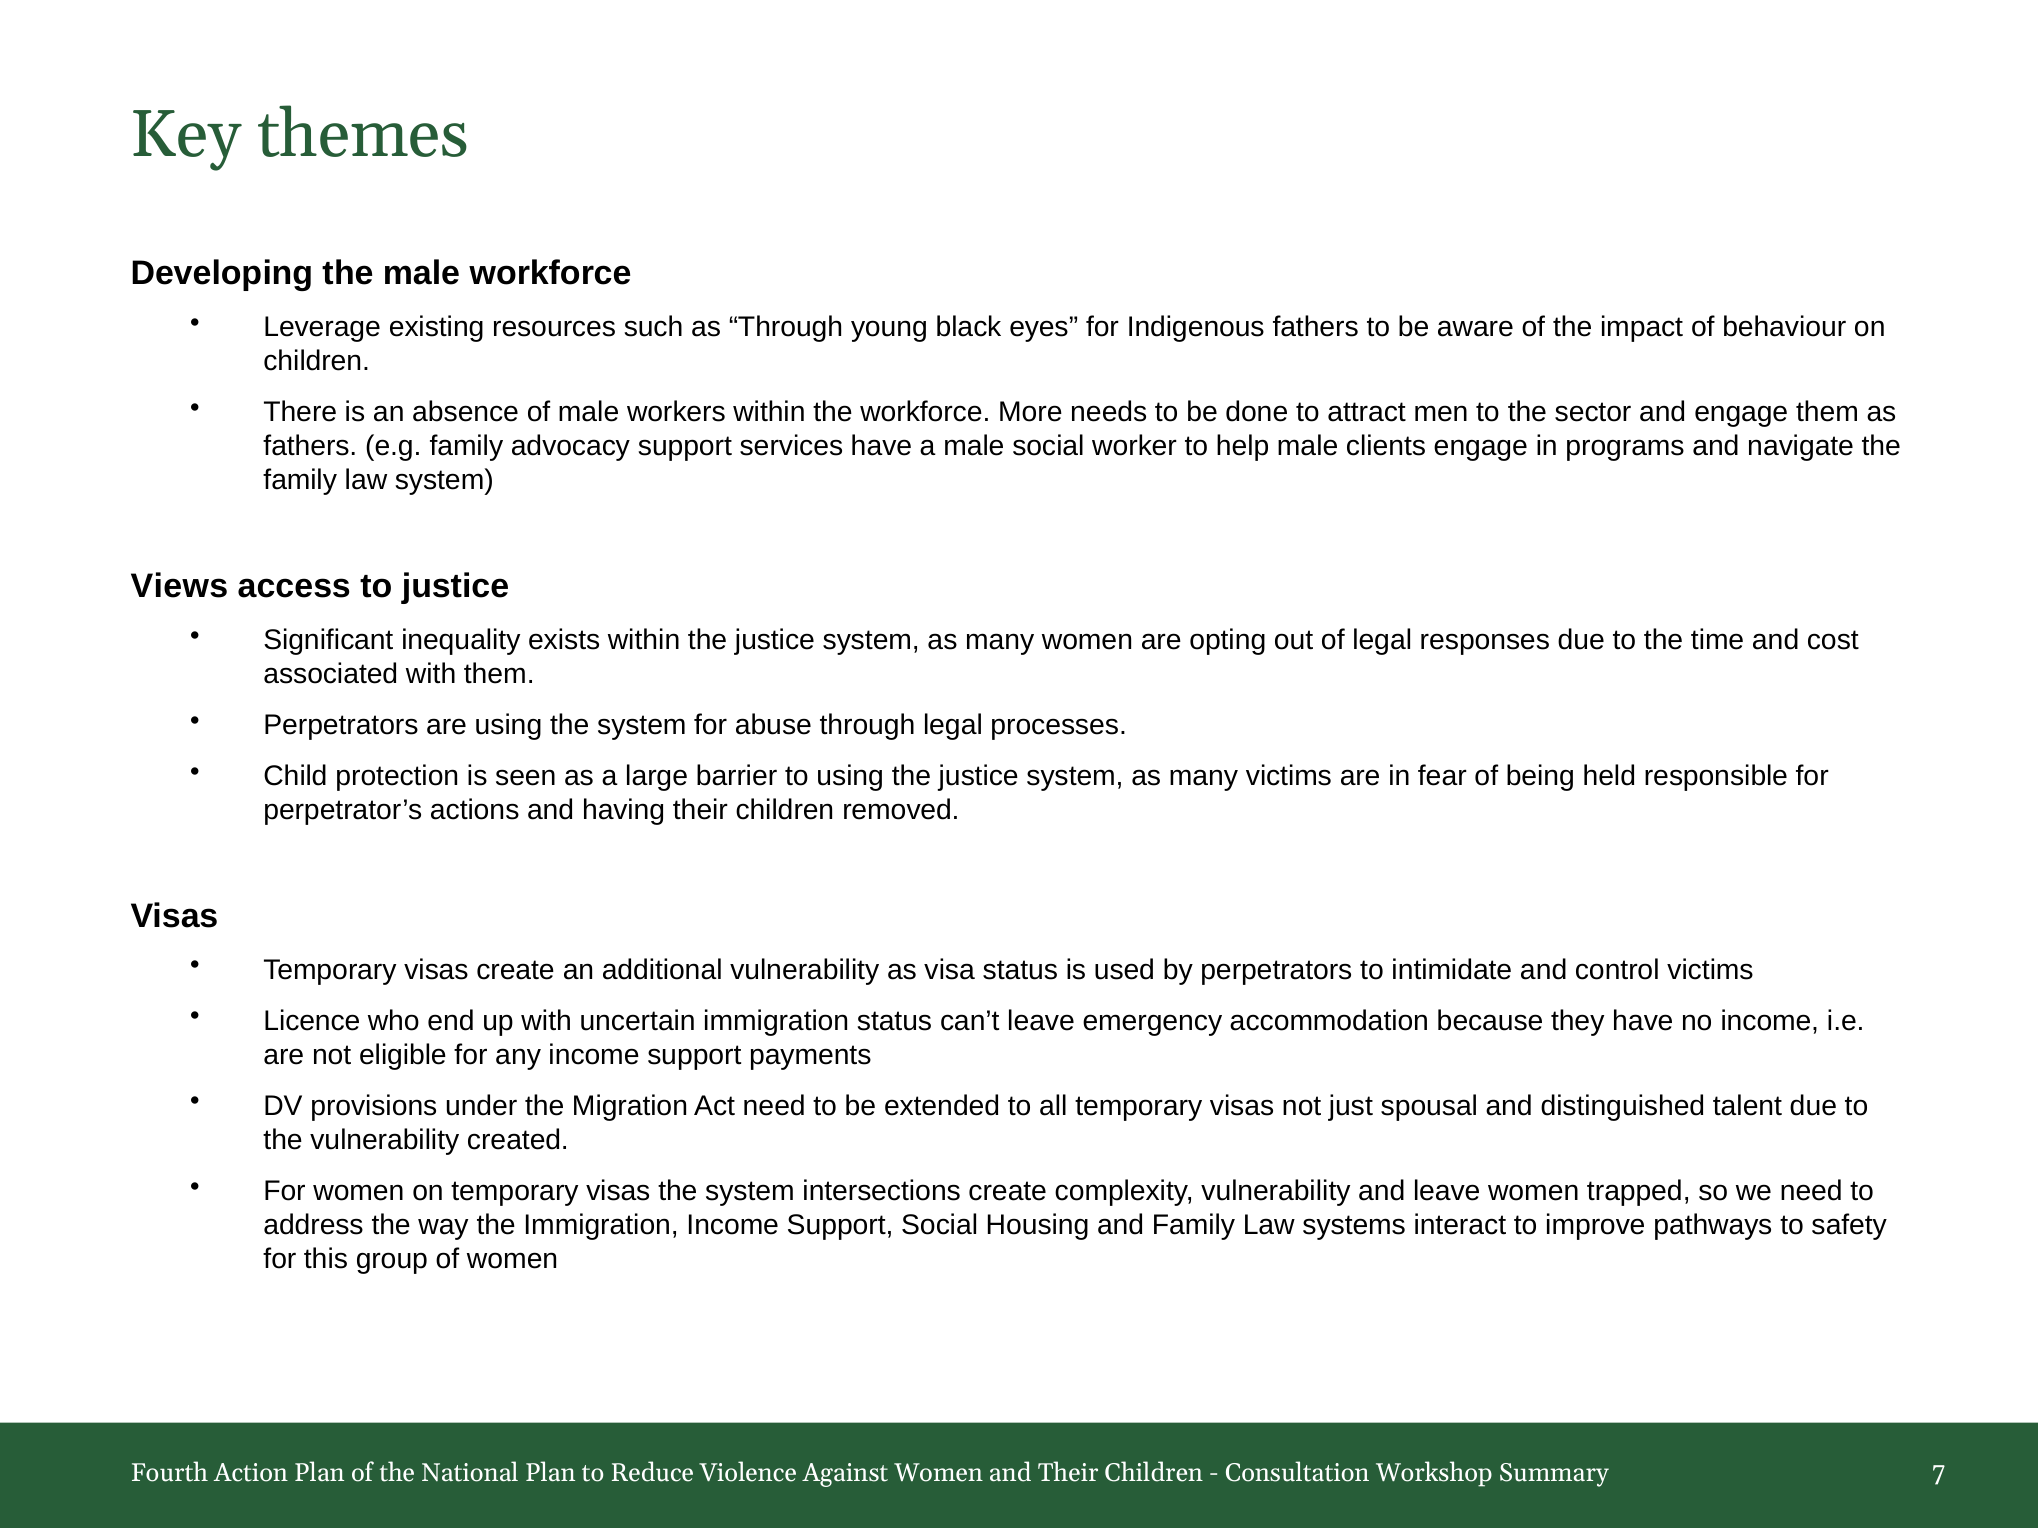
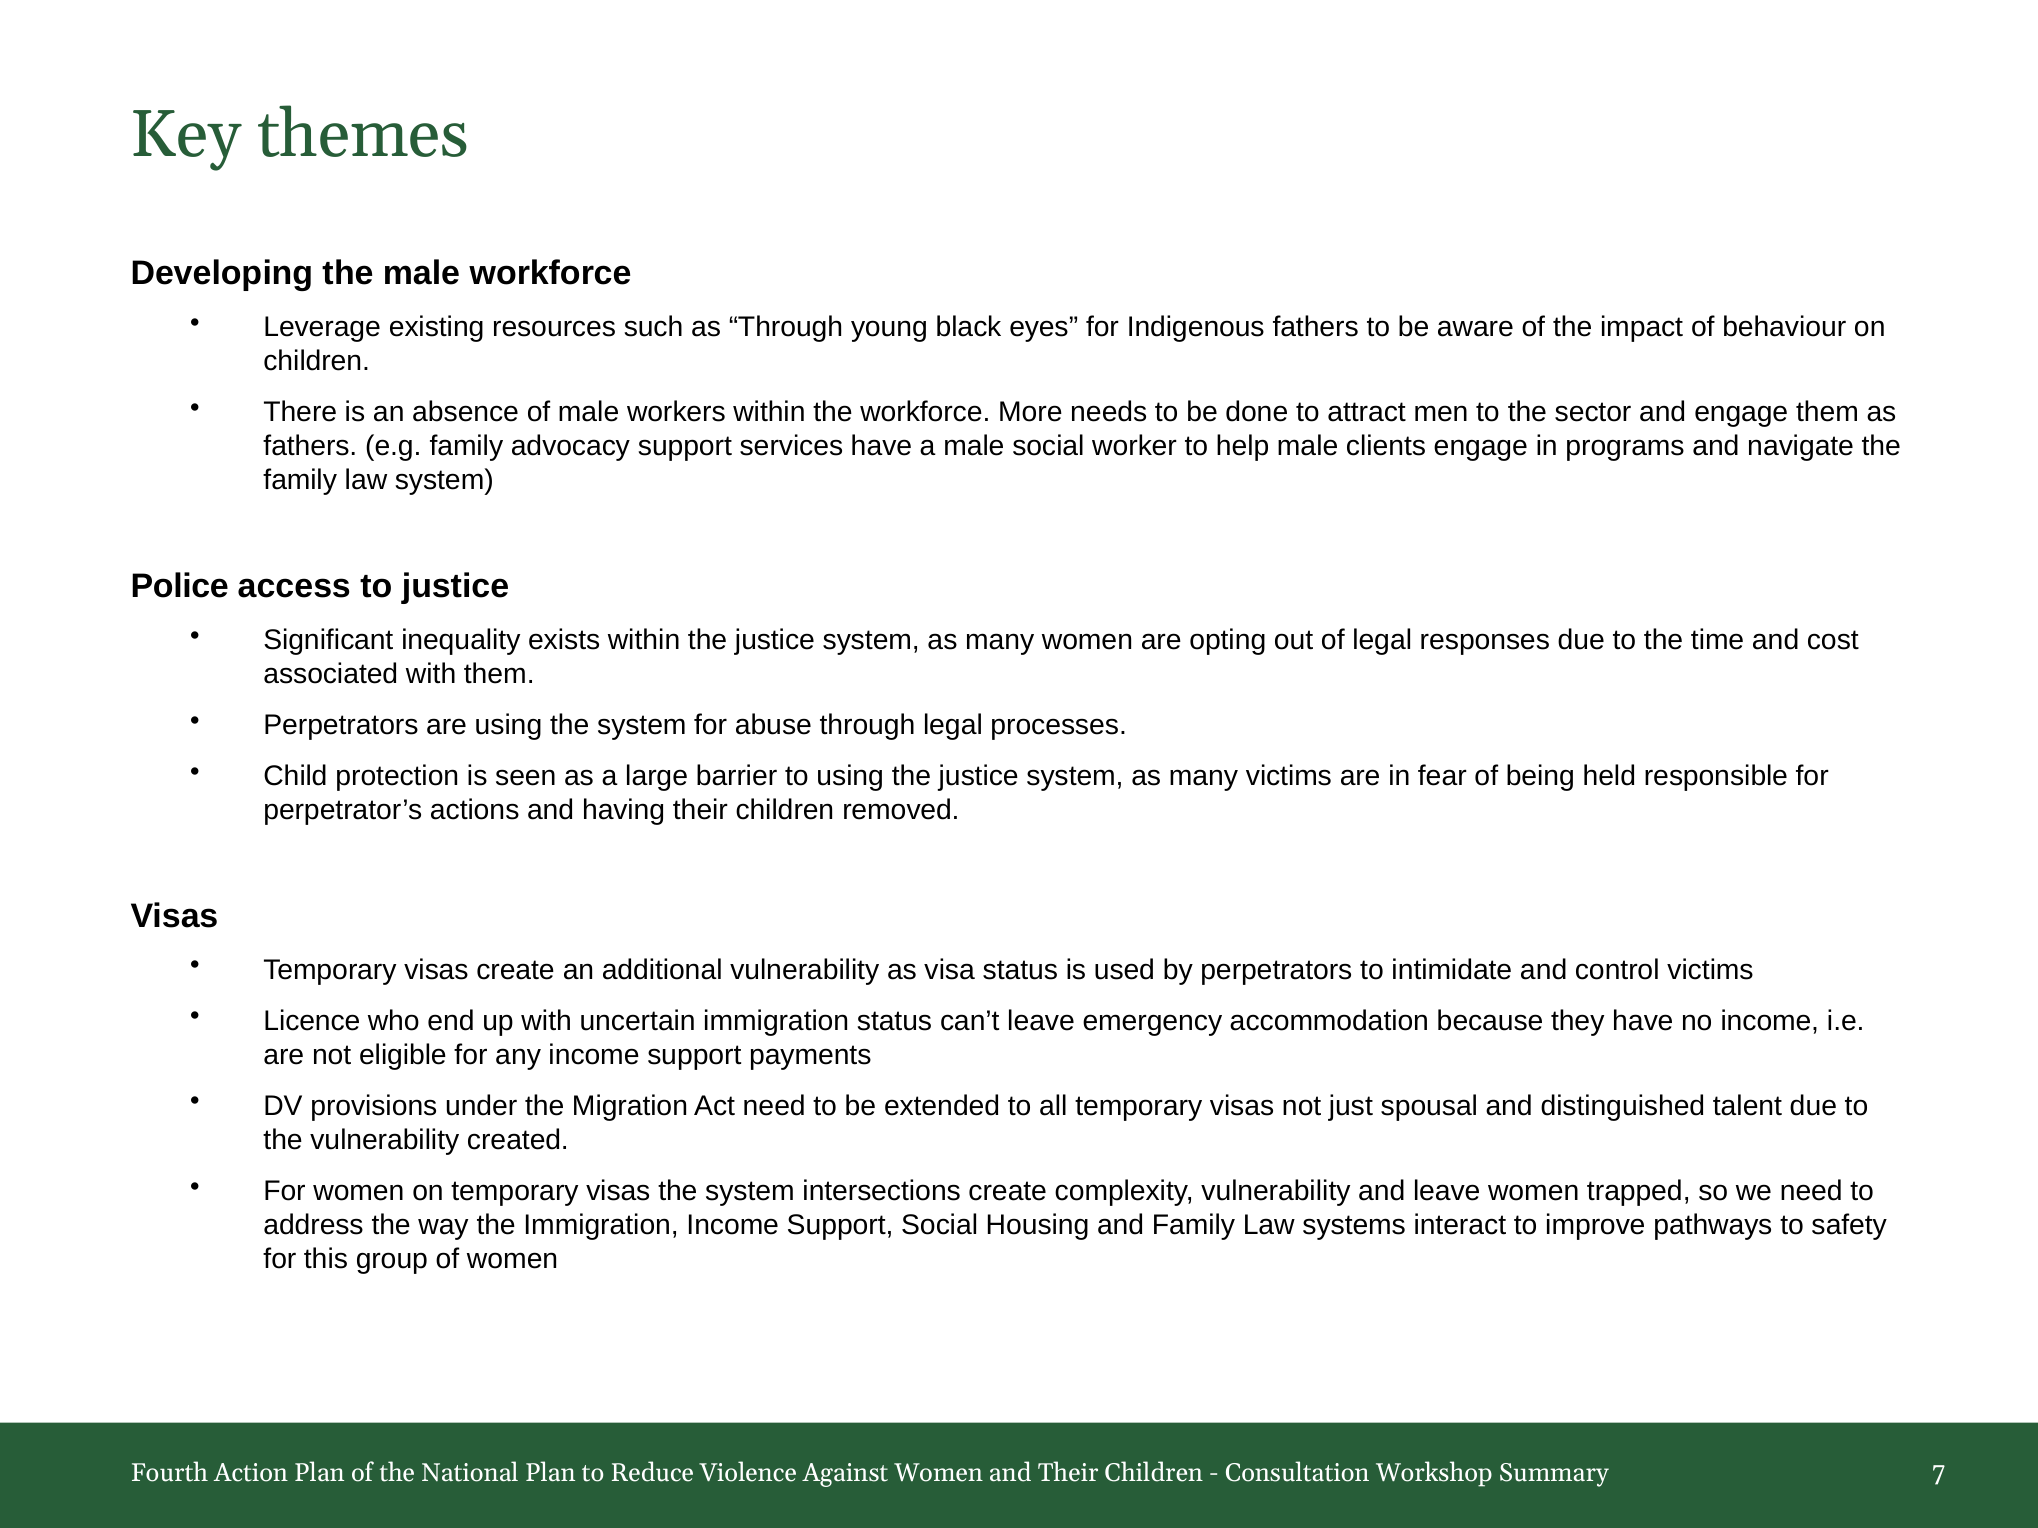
Views: Views -> Police
